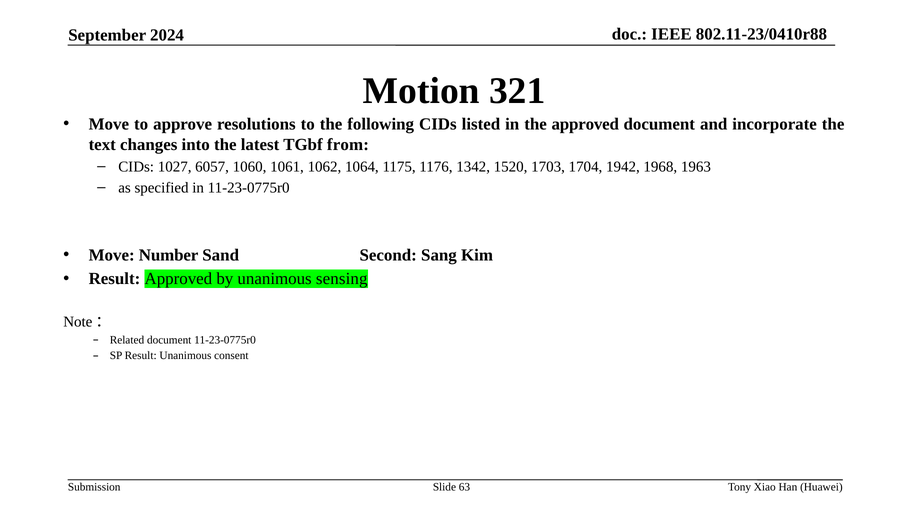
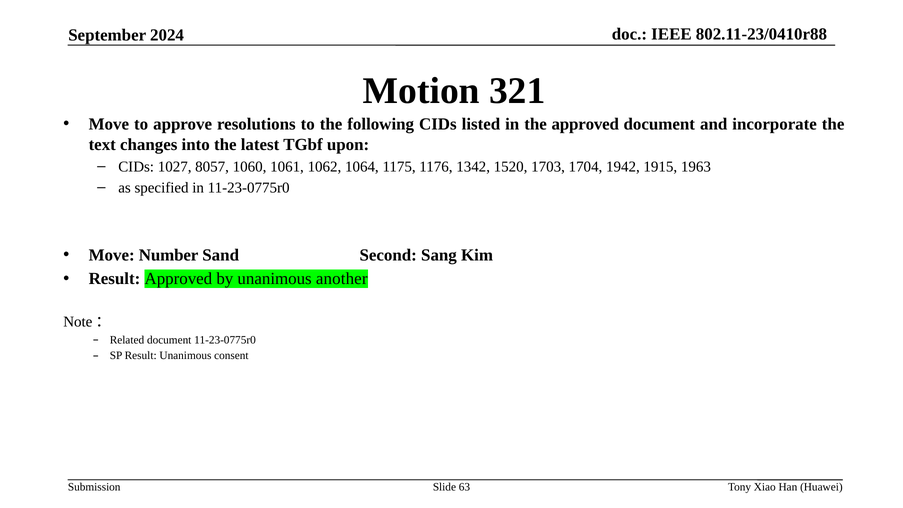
from: from -> upon
6057: 6057 -> 8057
1968: 1968 -> 1915
sensing: sensing -> another
